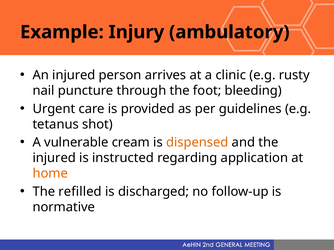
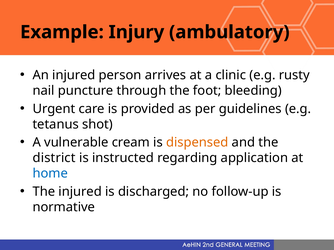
injured at (54, 158): injured -> district
home colour: orange -> blue
The refilled: refilled -> injured
